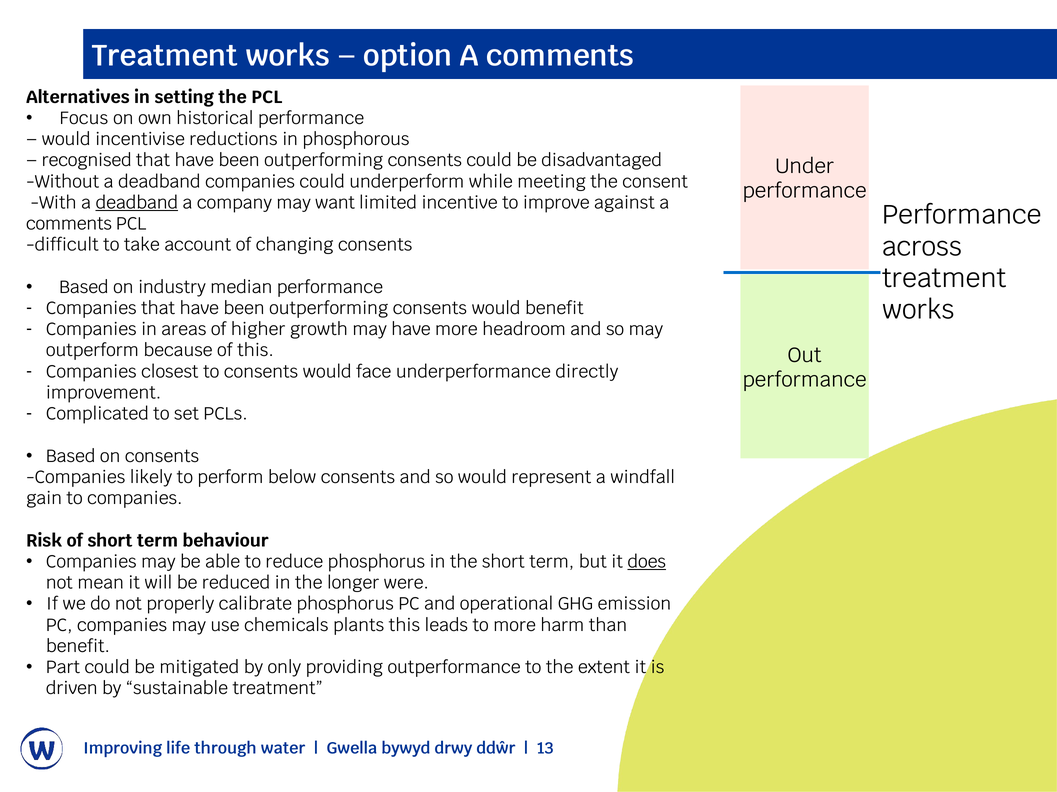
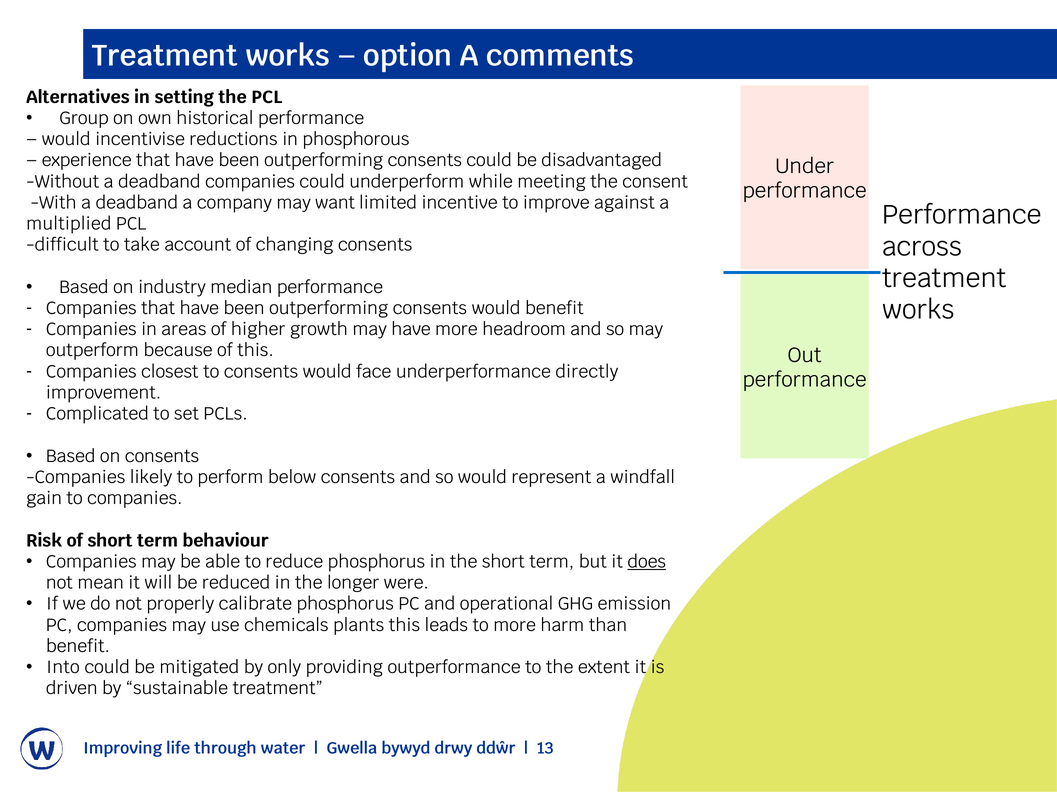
Focus: Focus -> Group
recognised: recognised -> experience
deadband at (137, 203) underline: present -> none
comments at (69, 224): comments -> multiplied
Part: Part -> Into
